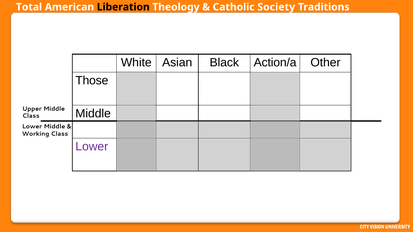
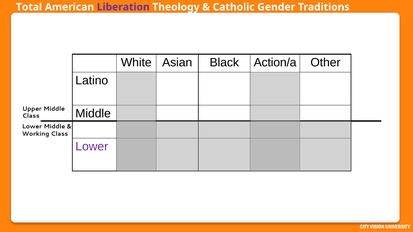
Liberation colour: black -> purple
Society: Society -> Gender
Those: Those -> Latino
